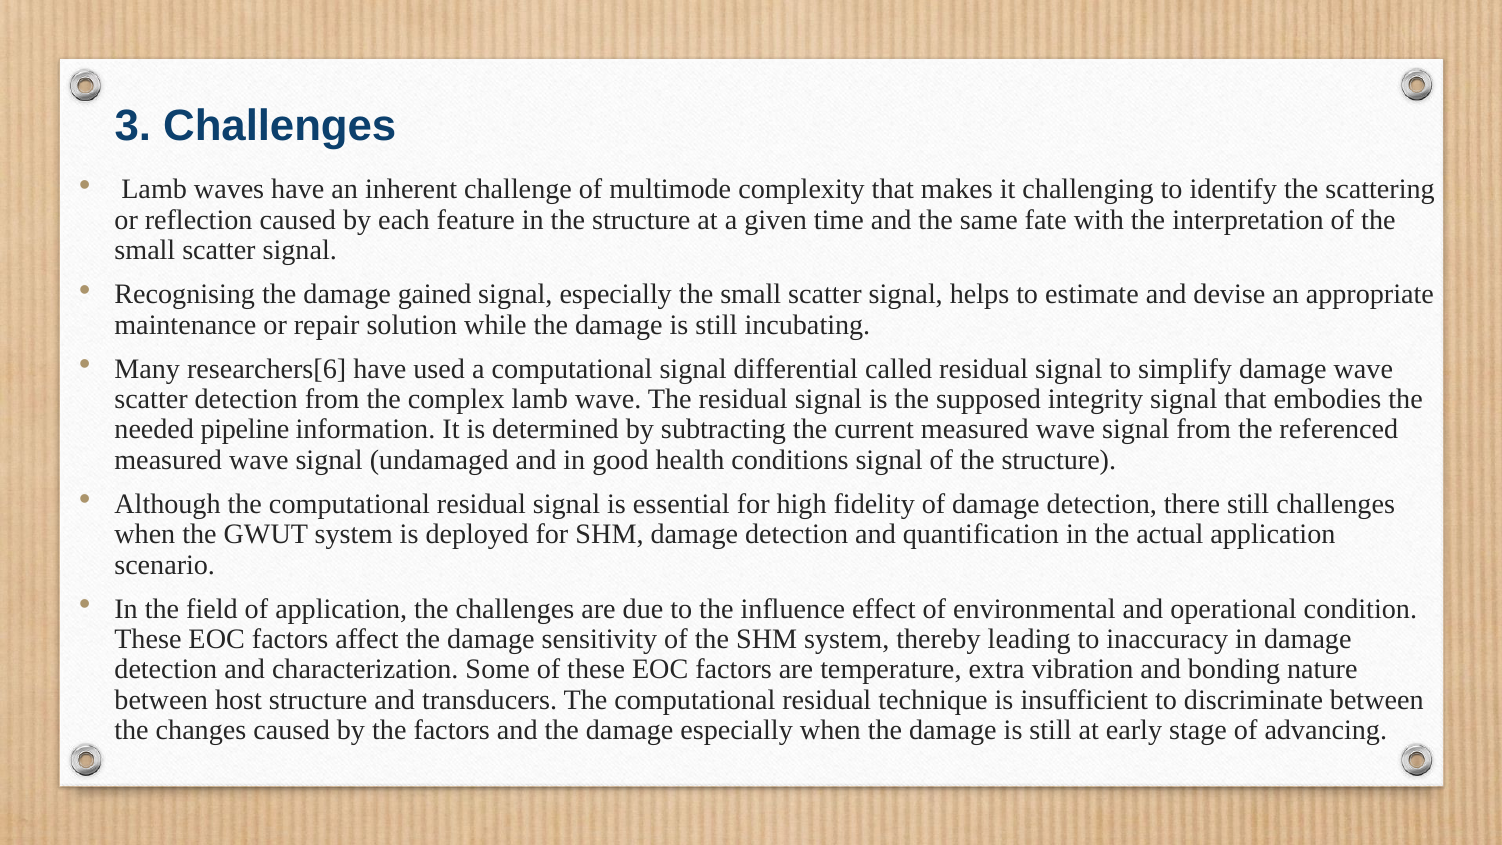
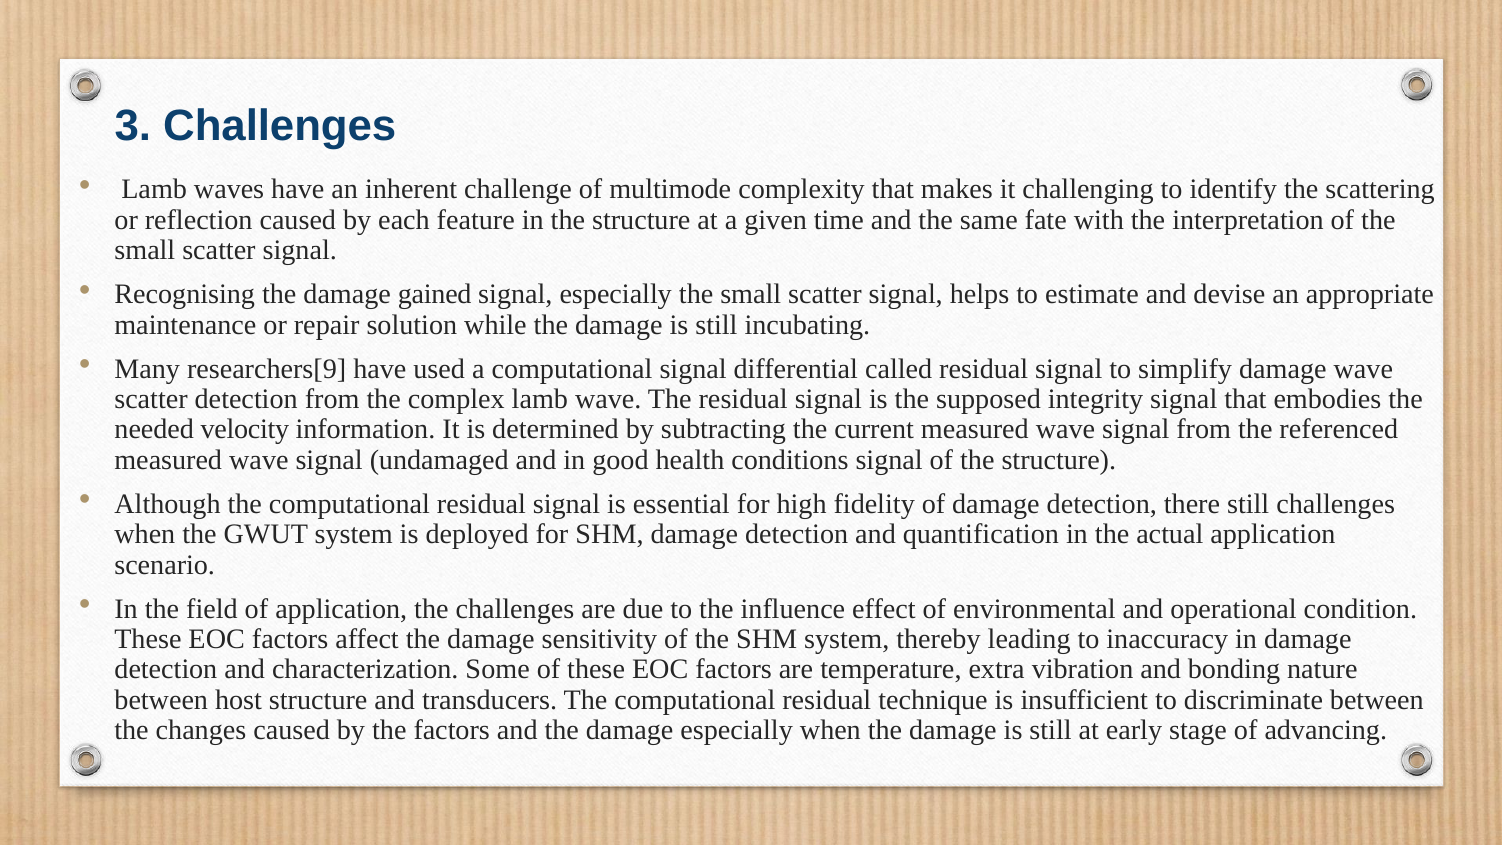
researchers[6: researchers[6 -> researchers[9
pipeline: pipeline -> velocity
